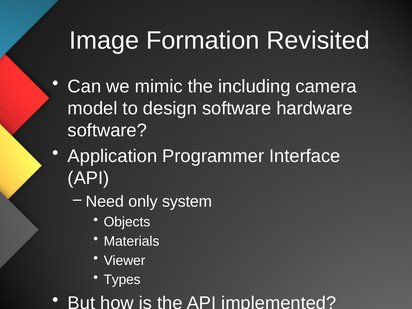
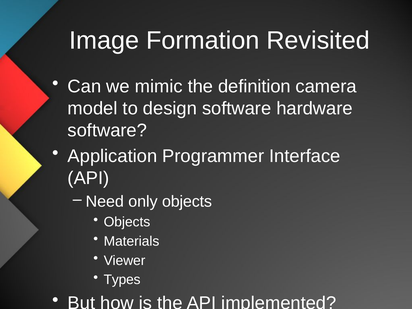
including: including -> definition
only system: system -> objects
